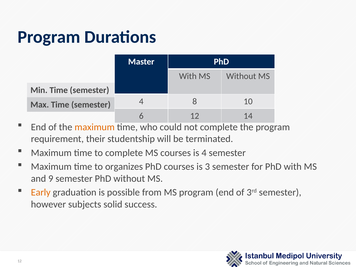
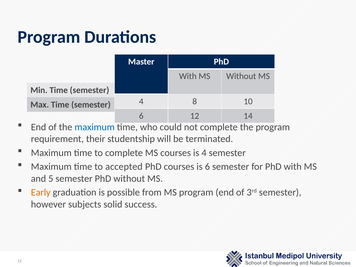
maximum at (95, 127) colour: orange -> blue
organizes: organizes -> accepted
is 3: 3 -> 6
9: 9 -> 5
